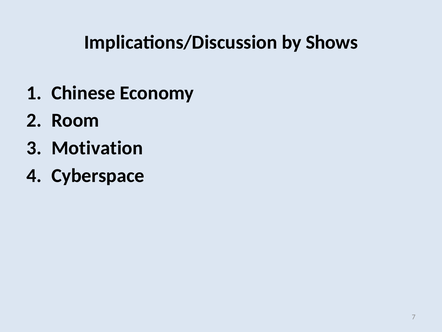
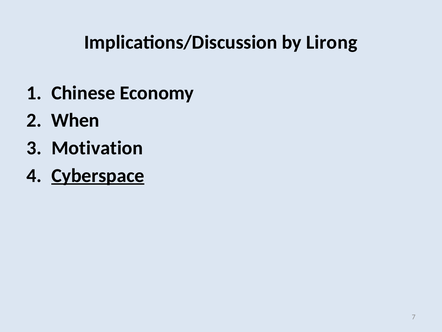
Shows: Shows -> Lirong
Room: Room -> When
Cyberspace underline: none -> present
